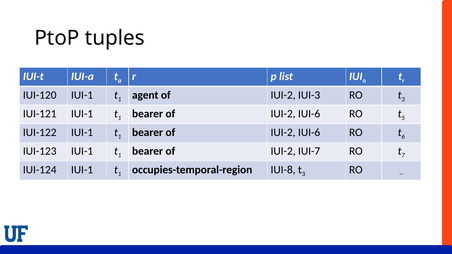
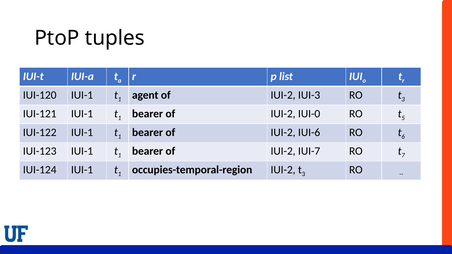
IUI-6 at (309, 114): IUI-6 -> IUI-0
occupies-temporal-region IUI-8: IUI-8 -> IUI-2
